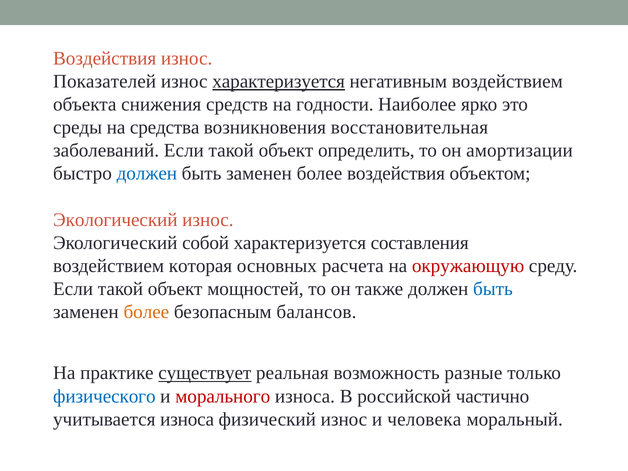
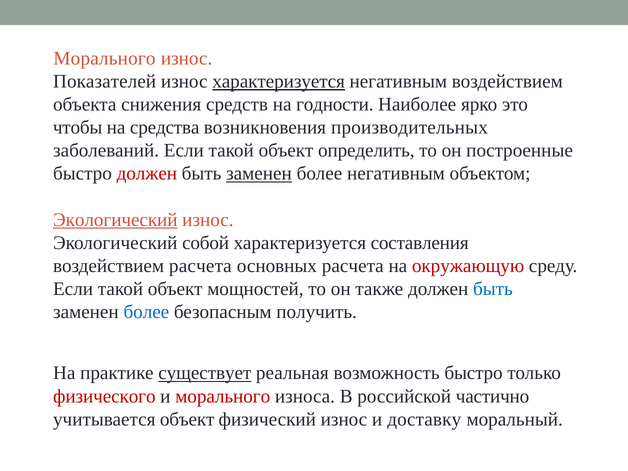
Воздействия at (105, 59): Воздействия -> Морального
среды: среды -> чтобы
восстановительная: восстановительная -> производительных
амортизации: амортизации -> построенные
должен at (147, 174) colour: blue -> red
заменен at (259, 174) underline: none -> present
более воздействия: воздействия -> негативным
Экологический at (115, 220) underline: none -> present
воздействием которая: которая -> расчета
более at (146, 312) colour: orange -> blue
балансов: балансов -> получить
возможность разные: разные -> быстро
физического colour: blue -> red
учитывается износа: износа -> объект
человека: человека -> доставку
